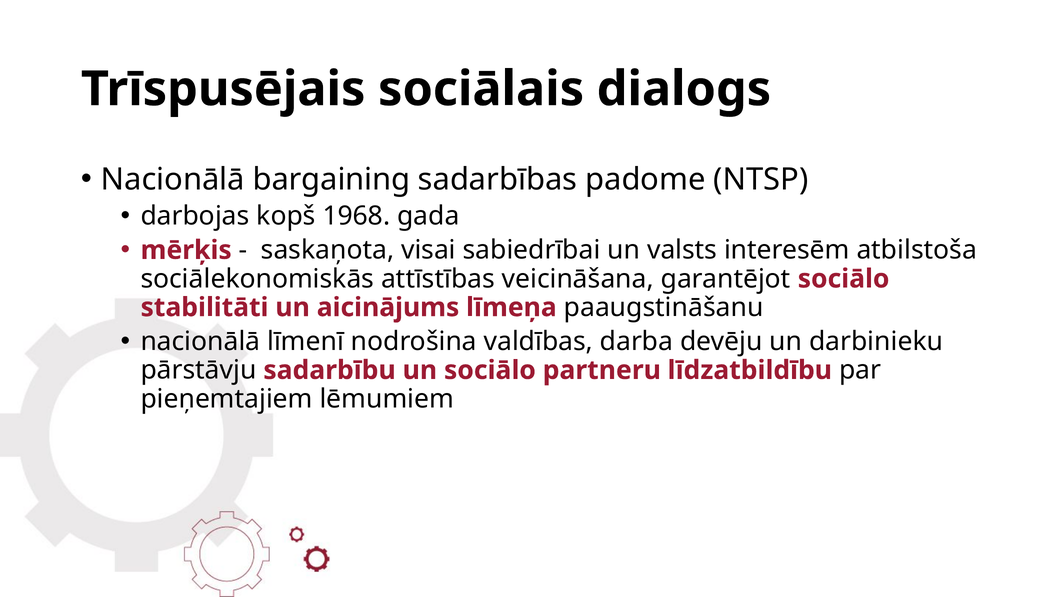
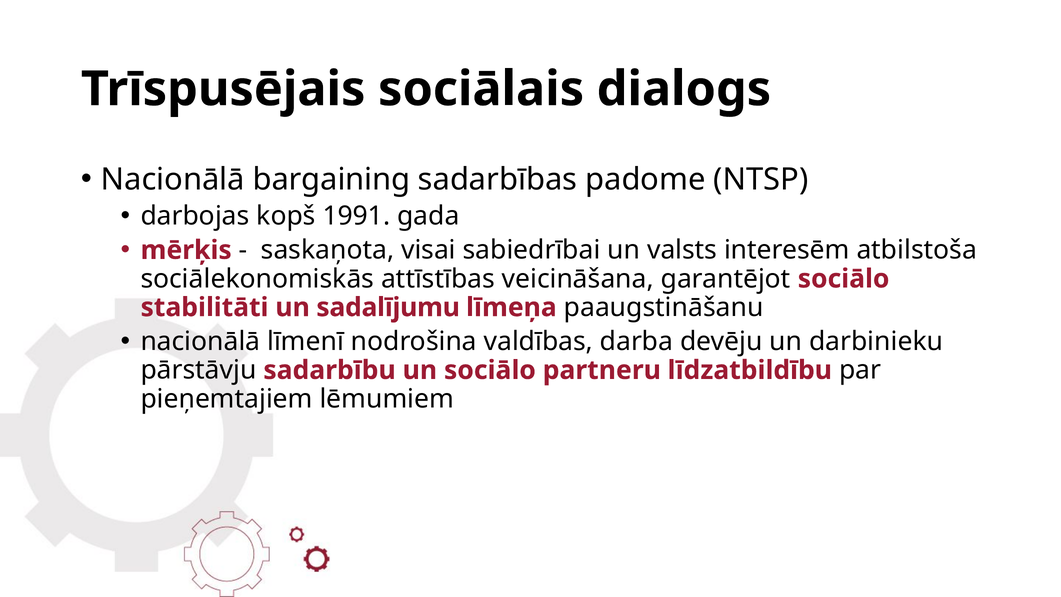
1968: 1968 -> 1991
aicinājums: aicinājums -> sadalījumu
